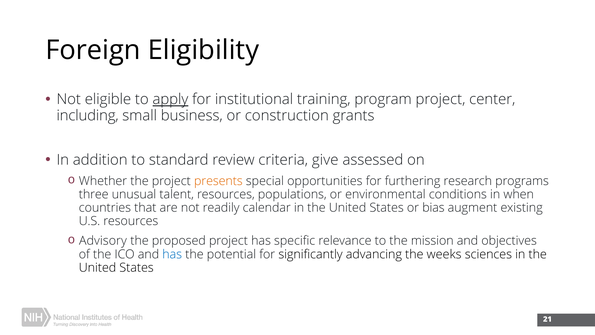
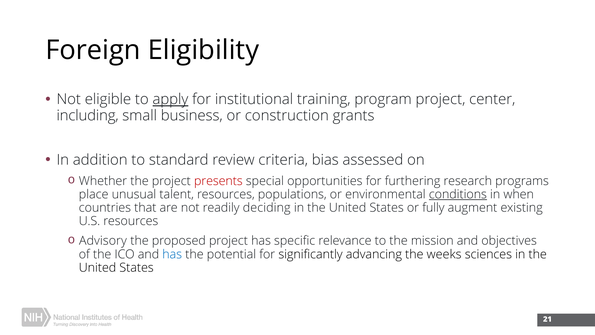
give: give -> bias
presents colour: orange -> red
three: three -> place
conditions underline: none -> present
calendar: calendar -> deciding
bias: bias -> fully
